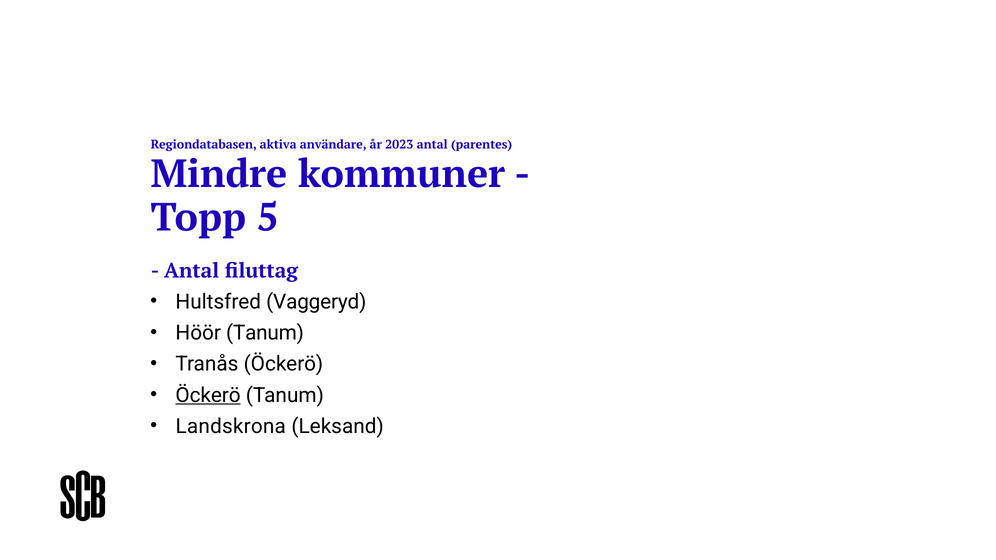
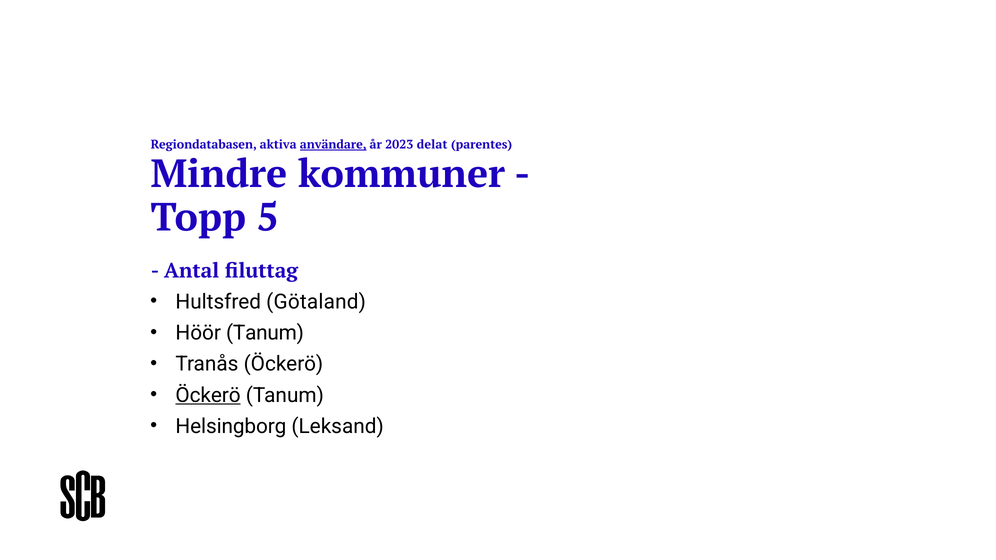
användare underline: none -> present
2023 antal: antal -> delat
Vaggeryd: Vaggeryd -> Götaland
Landskrona: Landskrona -> Helsingborg
